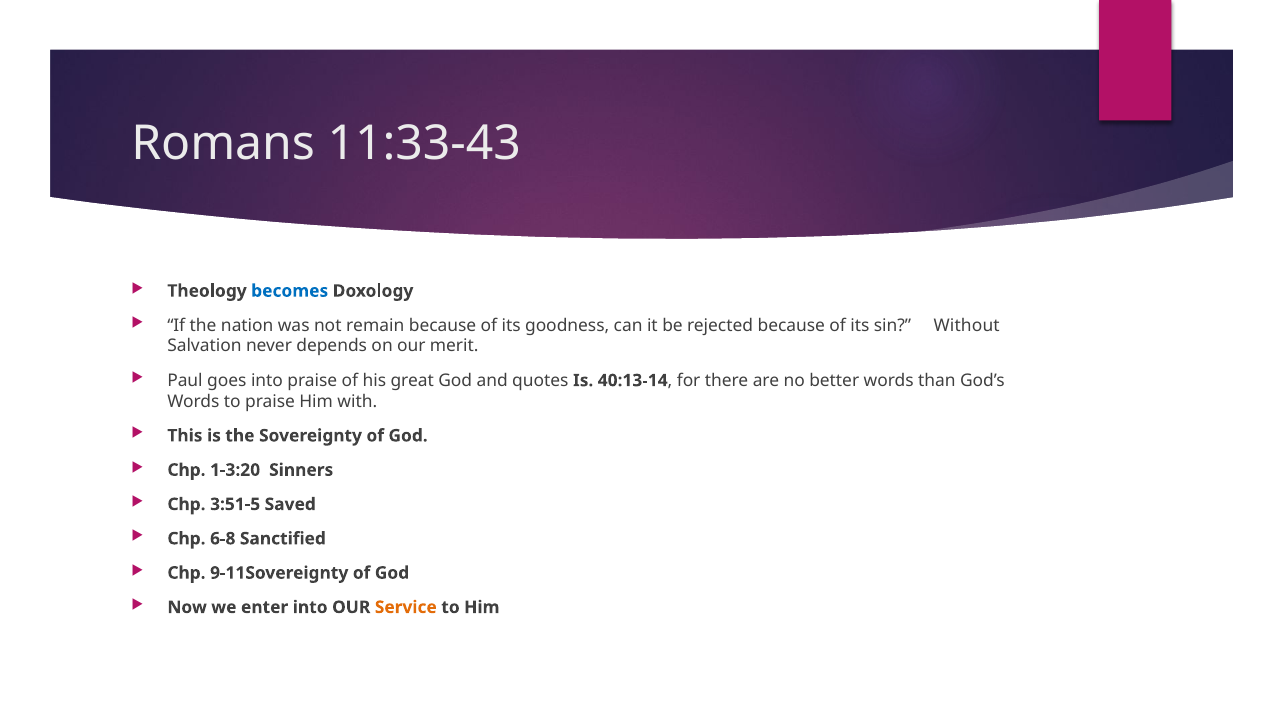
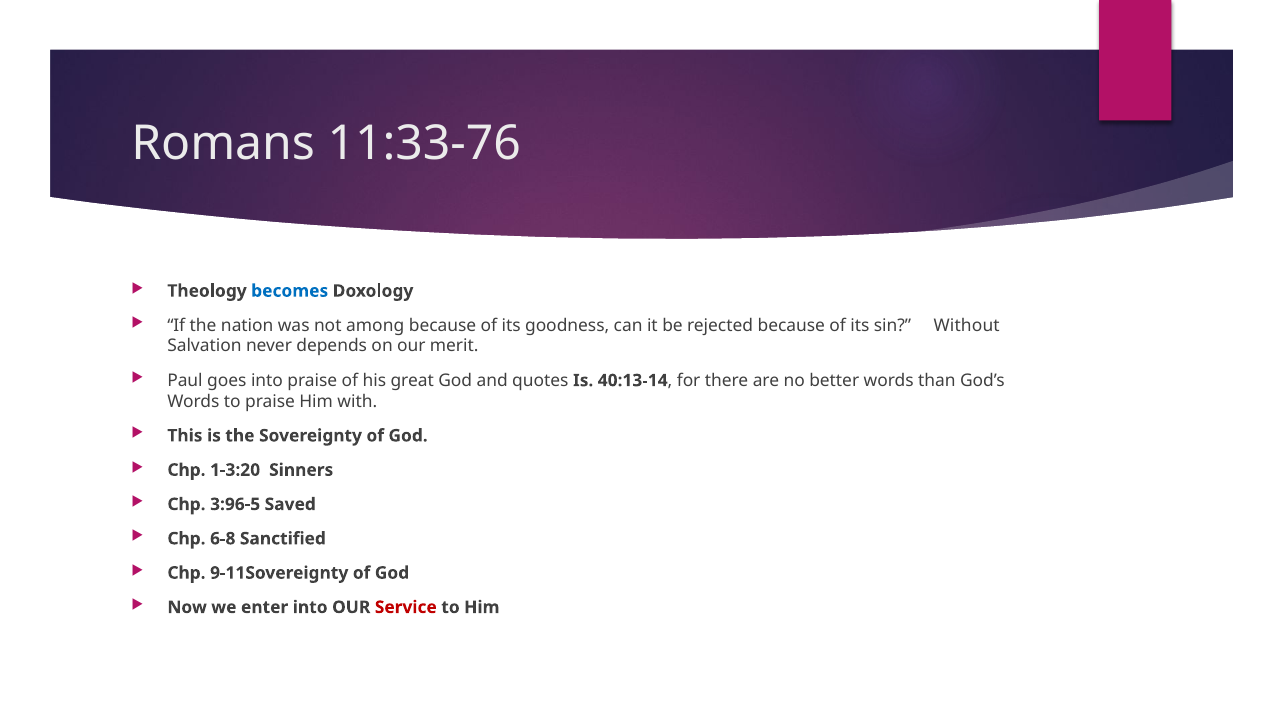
11:33-43: 11:33-43 -> 11:33-76
remain: remain -> among
3:51-5: 3:51-5 -> 3:96-5
Service colour: orange -> red
